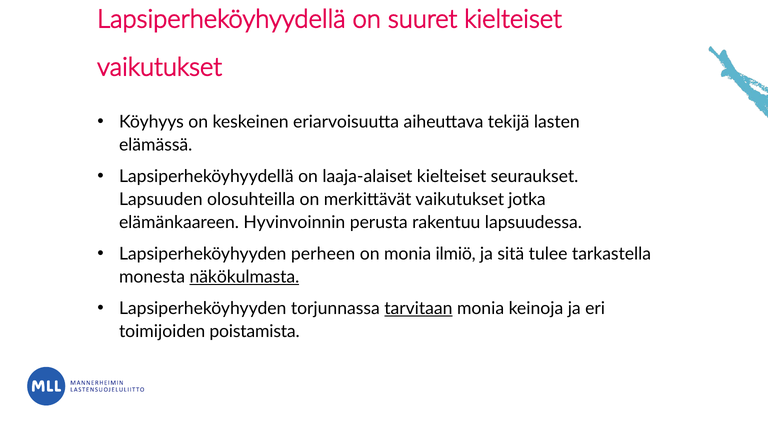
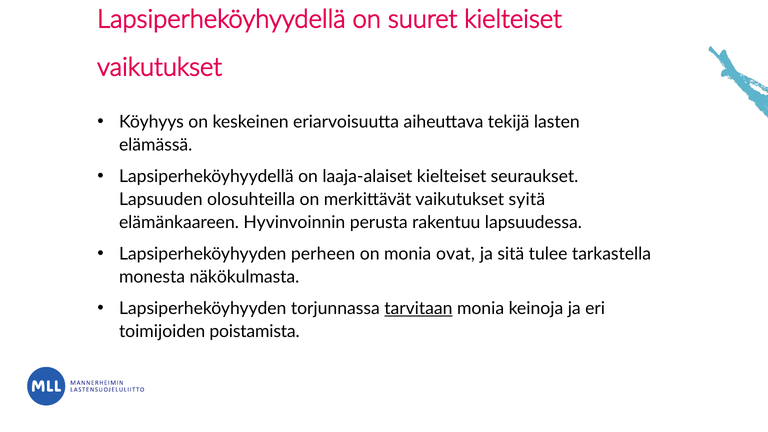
jotka: jotka -> syitä
ilmiö: ilmiö -> ovat
näkökulmasta underline: present -> none
